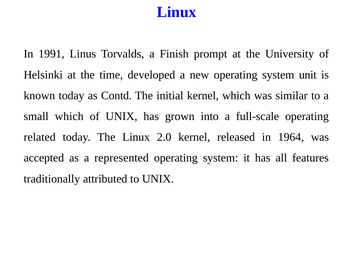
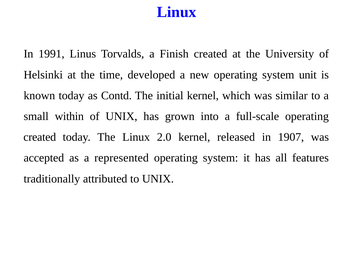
Finish prompt: prompt -> created
small which: which -> within
related at (40, 137): related -> created
1964: 1964 -> 1907
